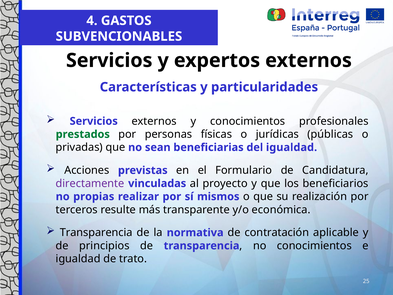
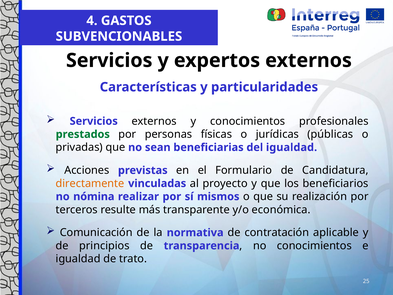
directamente colour: purple -> orange
propias: propias -> nómina
Transparencia at (96, 232): Transparencia -> Comunicación
